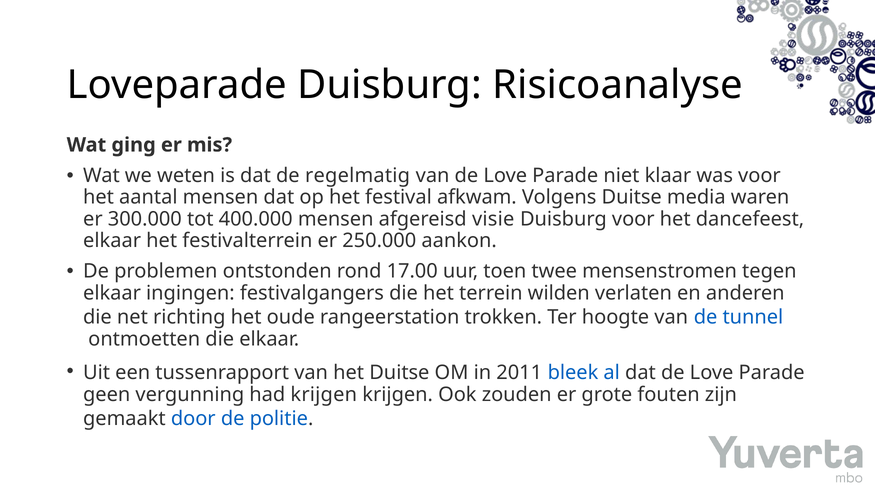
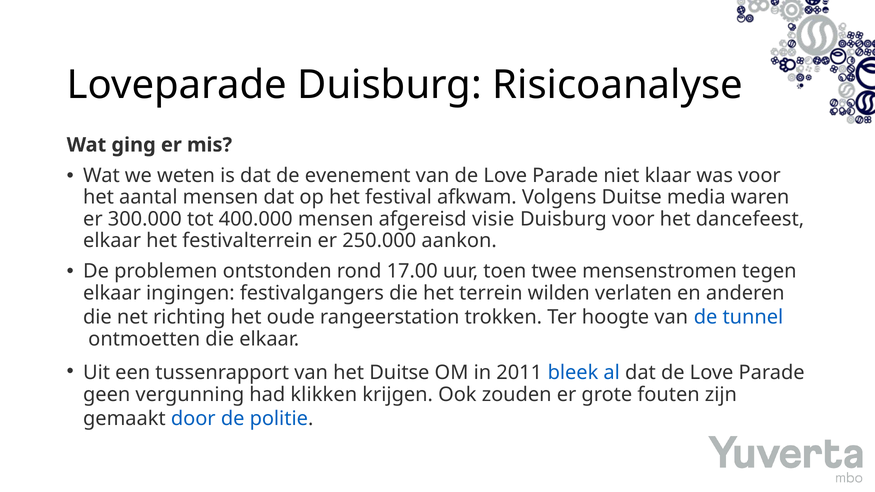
regelmatig: regelmatig -> evenement
had krijgen: krijgen -> klikken
